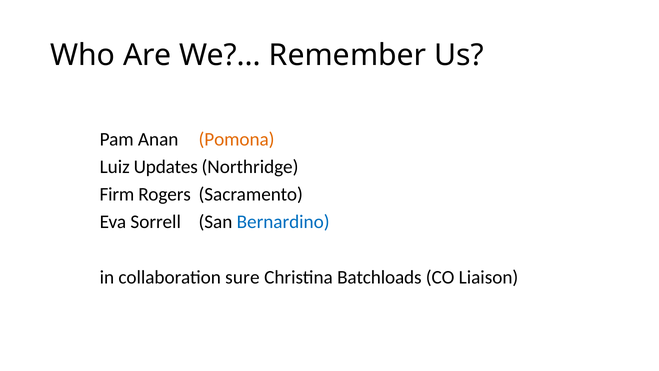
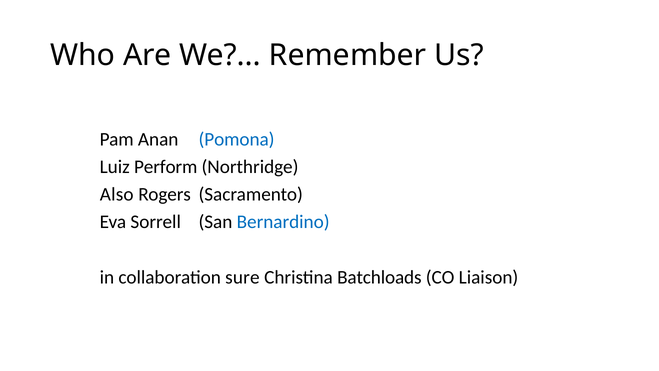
Pomona colour: orange -> blue
Updates: Updates -> Perform
Firm: Firm -> Also
